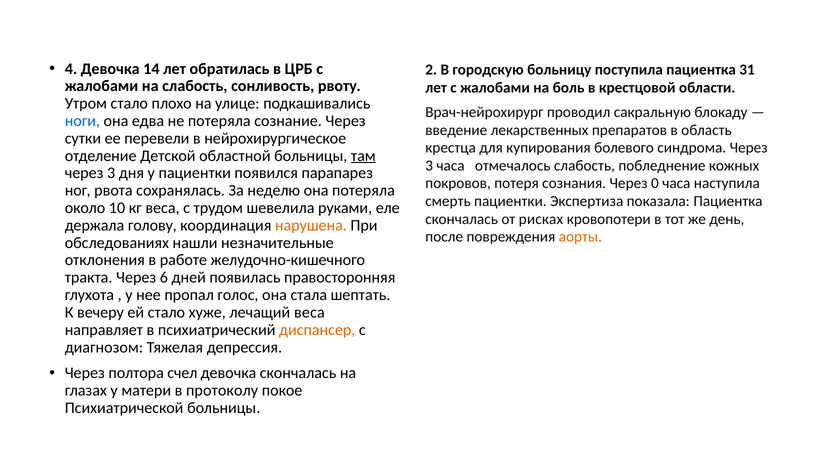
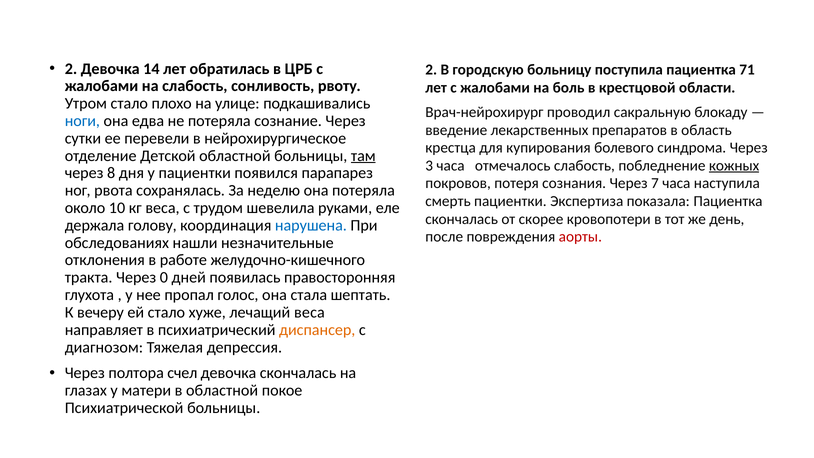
4 at (71, 69): 4 -> 2
31: 31 -> 71
кожных underline: none -> present
3 at (111, 173): 3 -> 8
0: 0 -> 7
рисках: рисках -> скорее
нарушена colour: orange -> blue
аорты colour: orange -> red
6: 6 -> 0
в протоколу: протоколу -> областной
